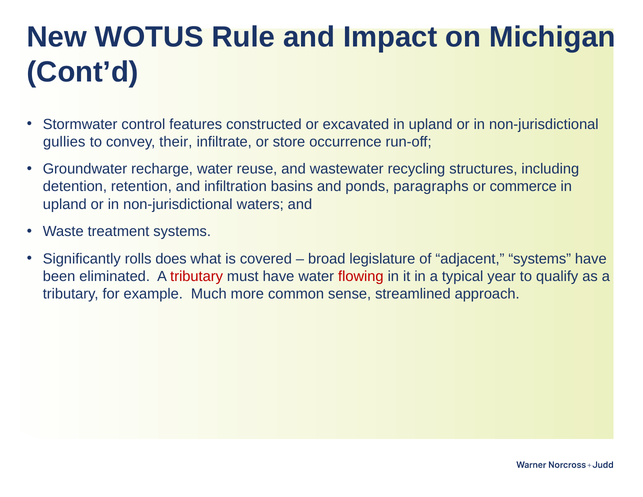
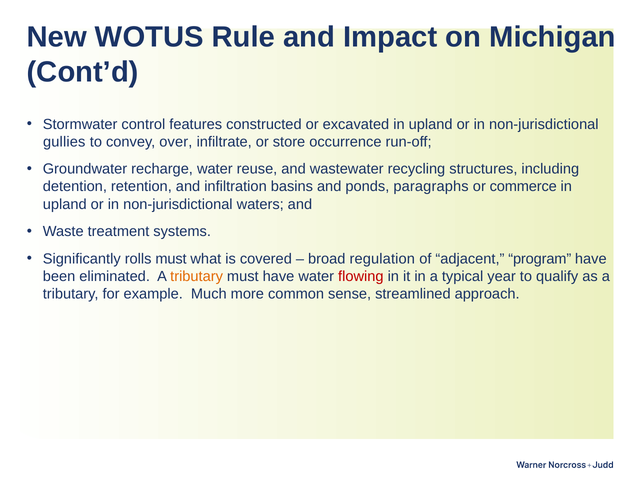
their: their -> over
rolls does: does -> must
legislature: legislature -> regulation
adjacent systems: systems -> program
tributary at (197, 276) colour: red -> orange
